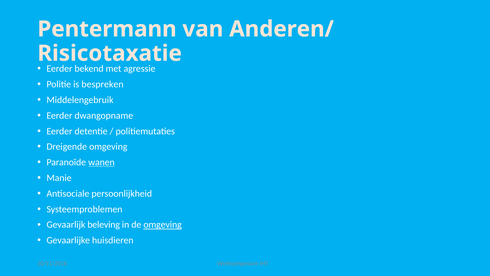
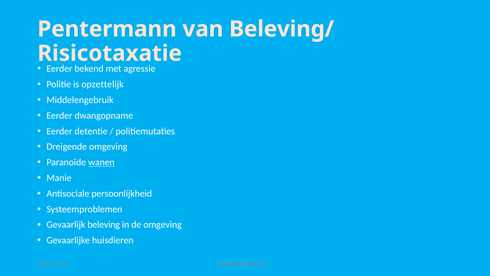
Anderen/: Anderen/ -> Beleving/
bespreken: bespreken -> opzettelijk
omgeving at (163, 224) underline: present -> none
